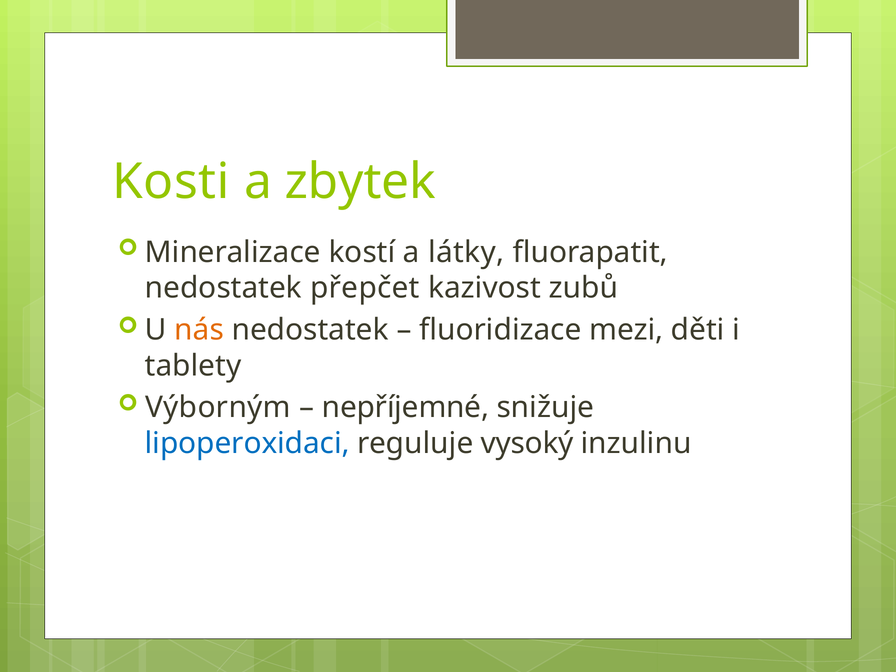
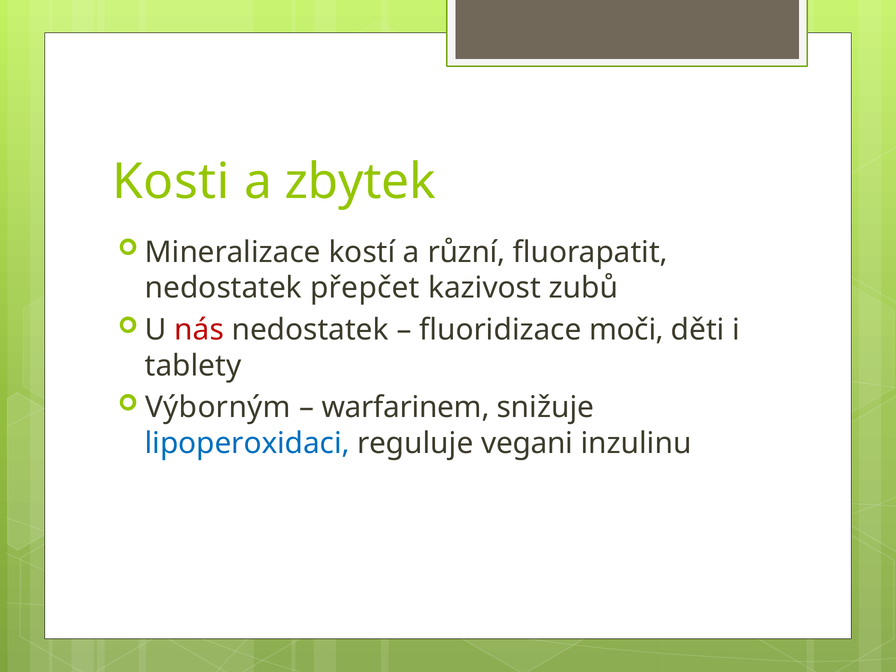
látky: látky -> různí
nás colour: orange -> red
mezi: mezi -> moči
nepříjemné: nepříjemné -> warfarinem
vysoký: vysoký -> vegani
